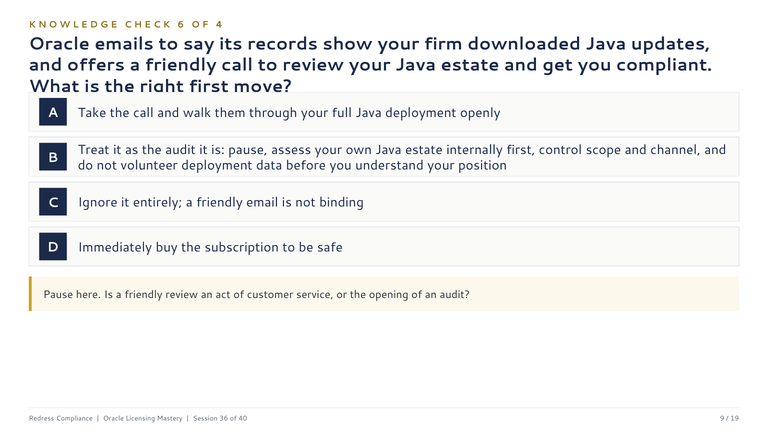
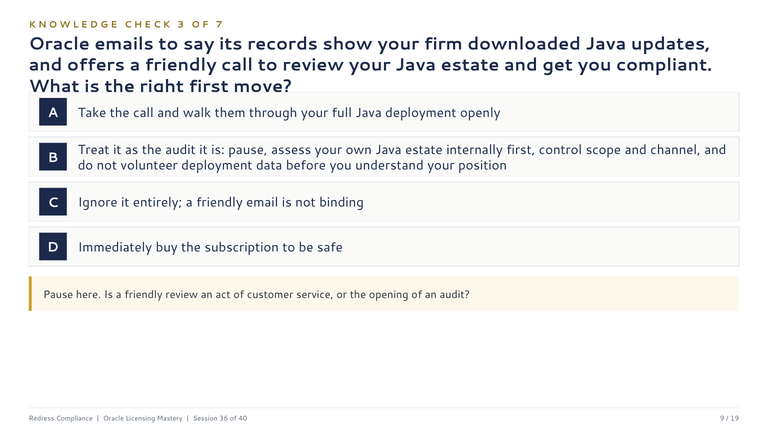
6: 6 -> 3
4: 4 -> 7
